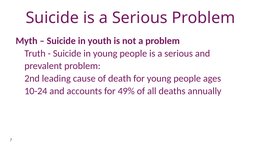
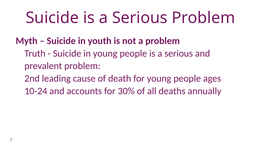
49%: 49% -> 30%
